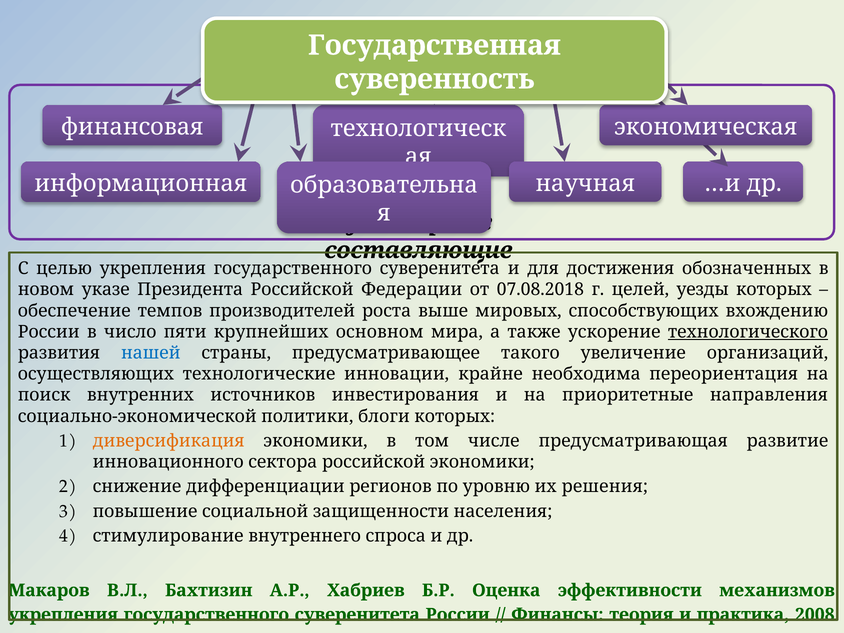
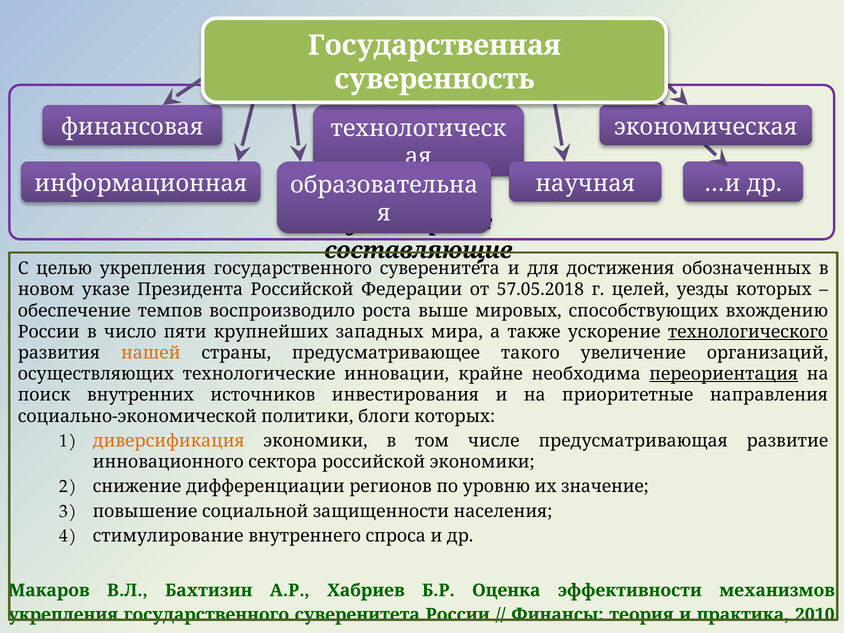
07.08.2018: 07.08.2018 -> 57.05.2018
производителей: производителей -> воспроизводило
основном: основном -> западных
нашей colour: blue -> orange
переориентация underline: none -> present
решения: решения -> значение
2008: 2008 -> 2010
